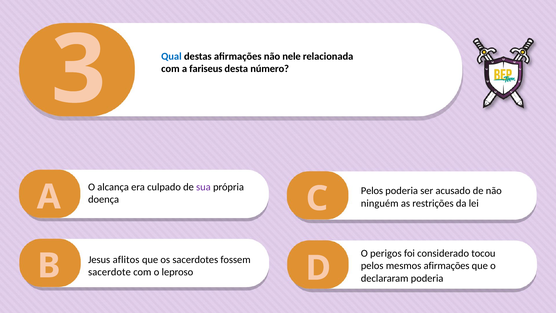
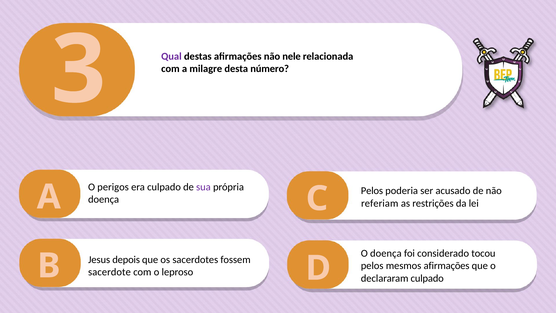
Qual colour: blue -> purple
fariseus: fariseus -> milagre
alcança: alcança -> perigos
ninguém: ninguém -> referiam
O perigos: perigos -> doença
aflitos: aflitos -> depois
declararam poderia: poderia -> culpado
